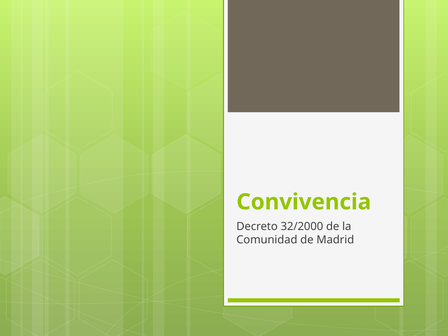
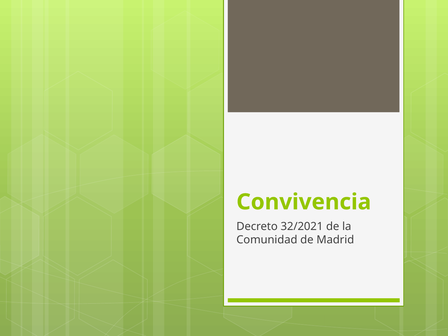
32/2000: 32/2000 -> 32/2021
